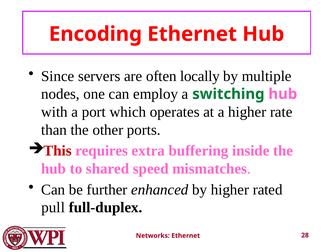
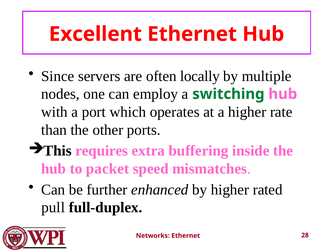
Encoding: Encoding -> Excellent
This colour: red -> black
shared: shared -> packet
